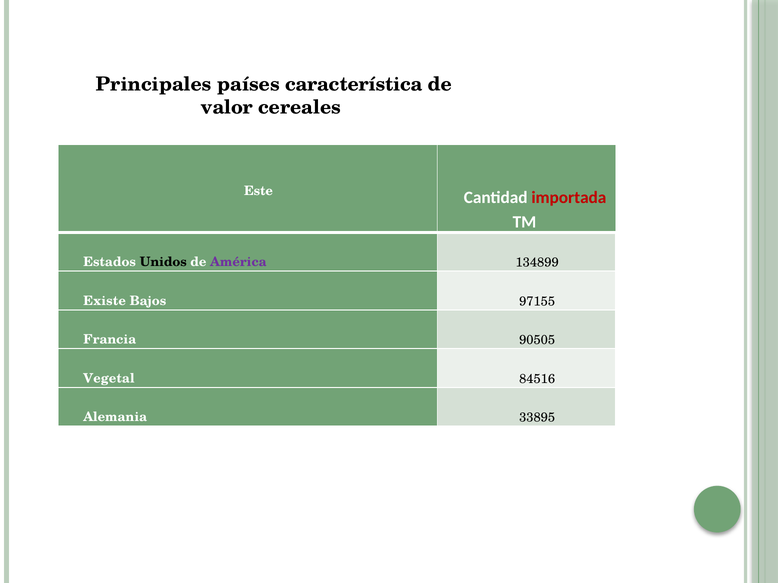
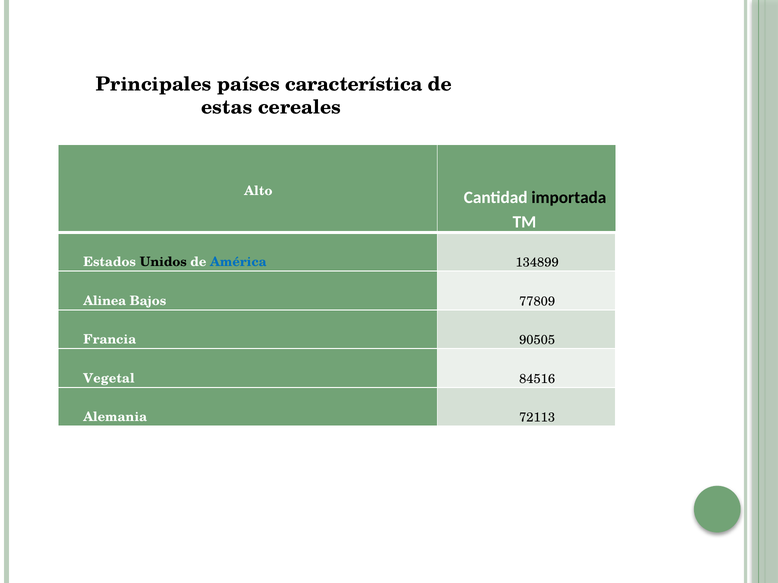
valor: valor -> estas
Este: Este -> Alto
importada colour: red -> black
América colour: purple -> blue
Existe: Existe -> Alinea
97155: 97155 -> 77809
33895: 33895 -> 72113
